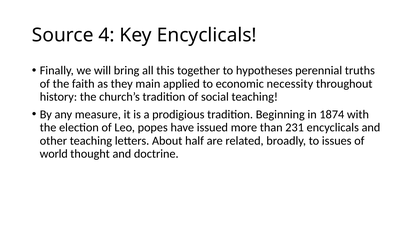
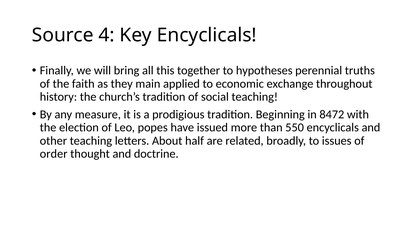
necessity: necessity -> exchange
1874: 1874 -> 8472
231: 231 -> 550
world: world -> order
